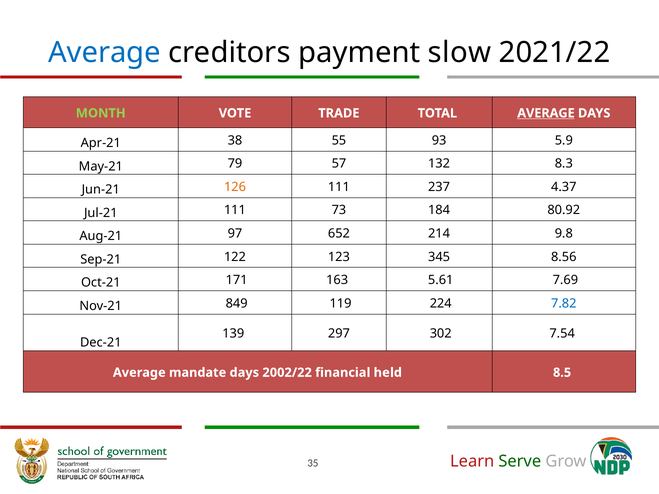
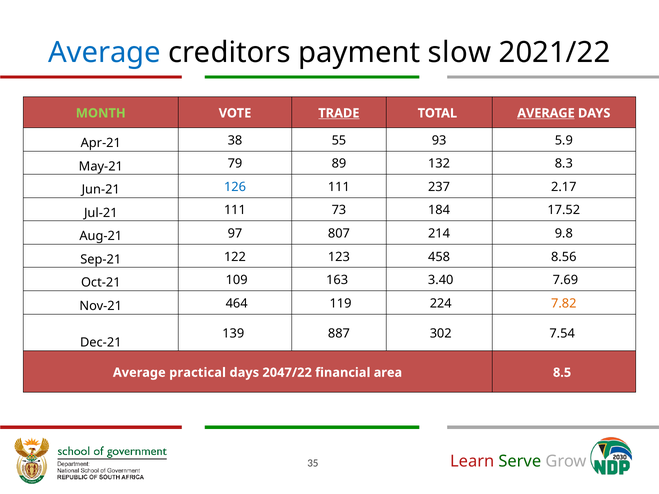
TRADE underline: none -> present
57: 57 -> 89
126 colour: orange -> blue
4.37: 4.37 -> 2.17
80.92: 80.92 -> 17.52
652: 652 -> 807
345: 345 -> 458
171: 171 -> 109
5.61: 5.61 -> 3.40
849: 849 -> 464
7.82 colour: blue -> orange
297: 297 -> 887
mandate: mandate -> practical
2002/22: 2002/22 -> 2047/22
held: held -> area
